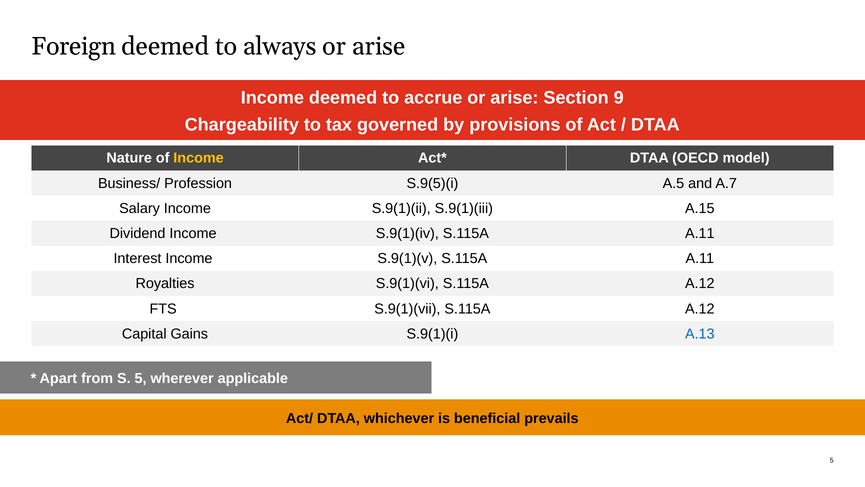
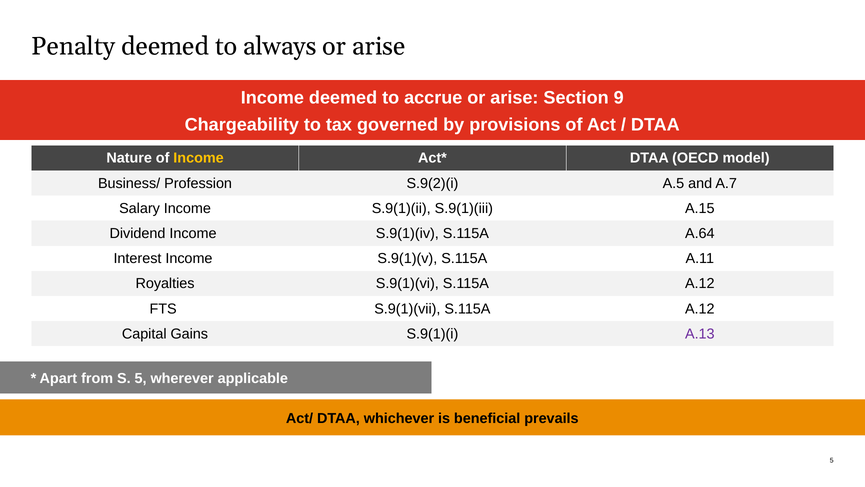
Foreign: Foreign -> Penalty
S.9(5)(i: S.9(5)(i -> S.9(2)(i
S.9(1)(iv S.115A A.11: A.11 -> A.64
A.13 colour: blue -> purple
